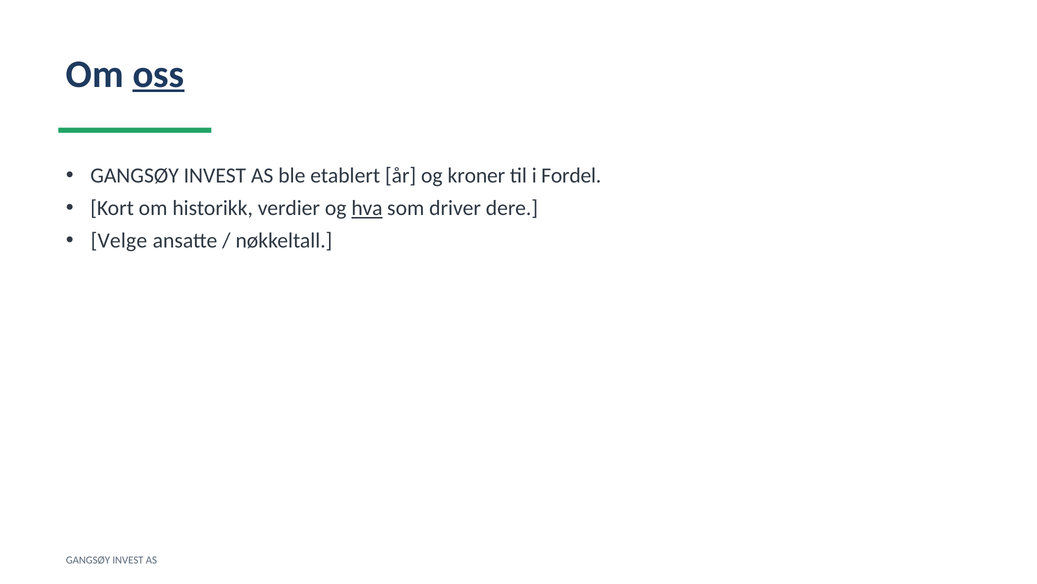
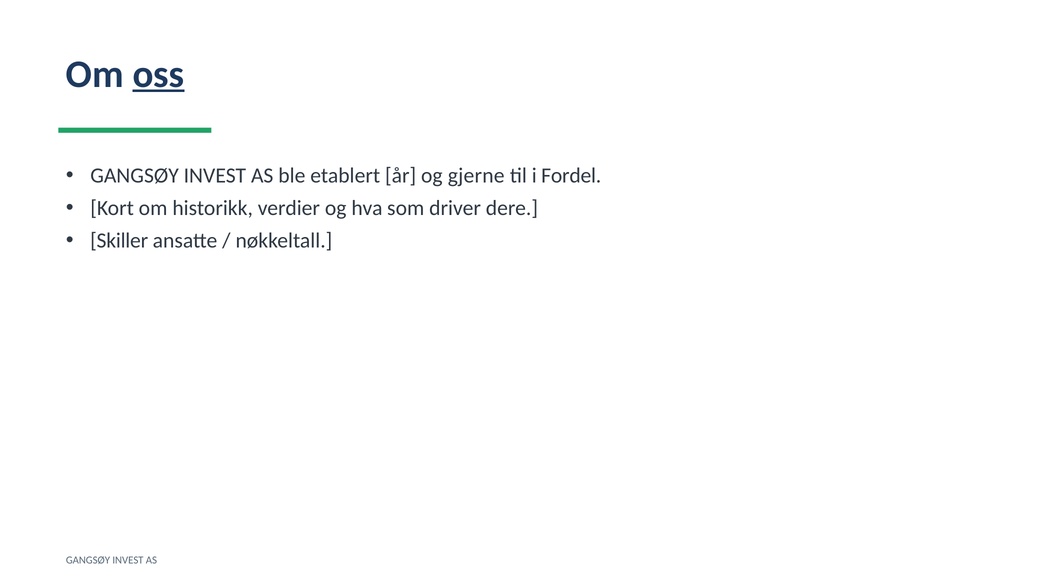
kroner: kroner -> gjerne
hva underline: present -> none
Velge: Velge -> Skiller
